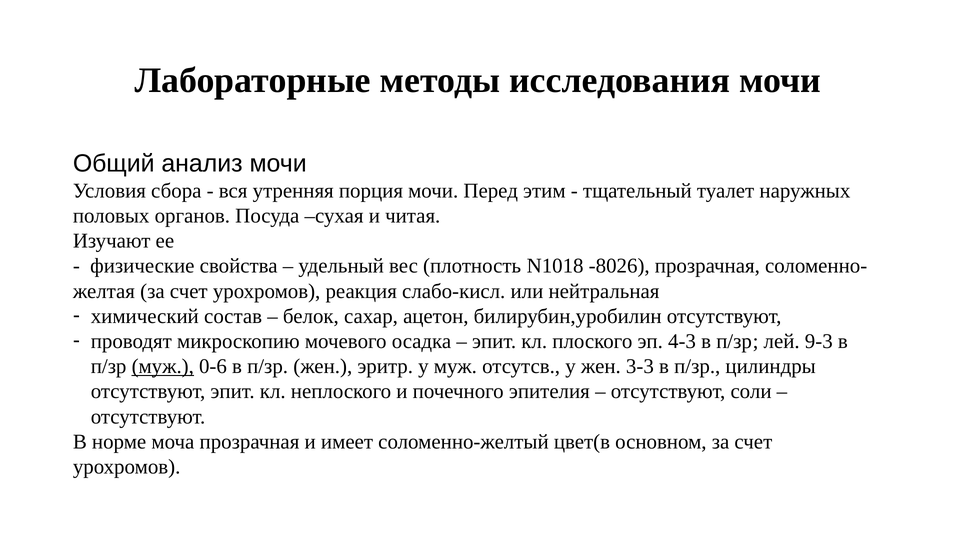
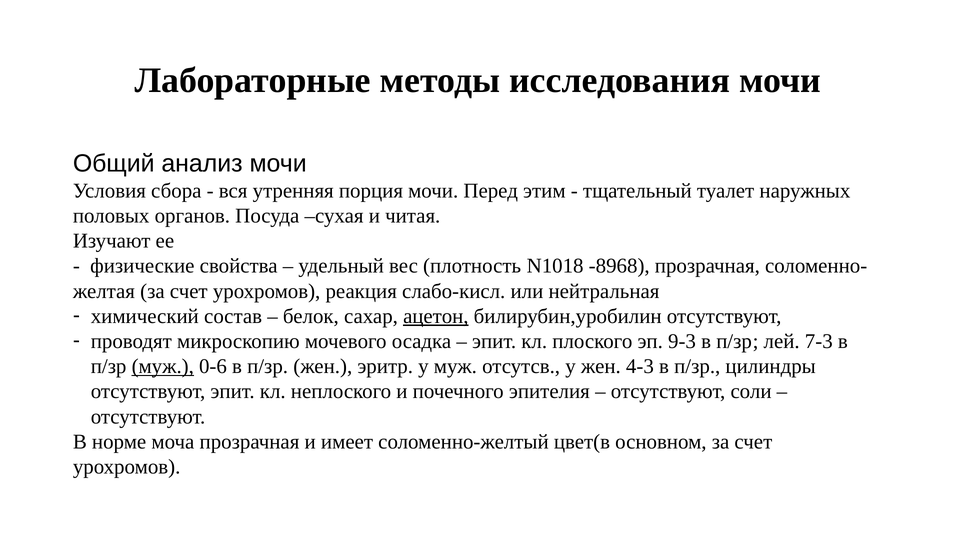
-8026: -8026 -> -8968
ацетон underline: none -> present
4-3: 4-3 -> 9-3
9-3: 9-3 -> 7-3
3-3: 3-3 -> 4-3
